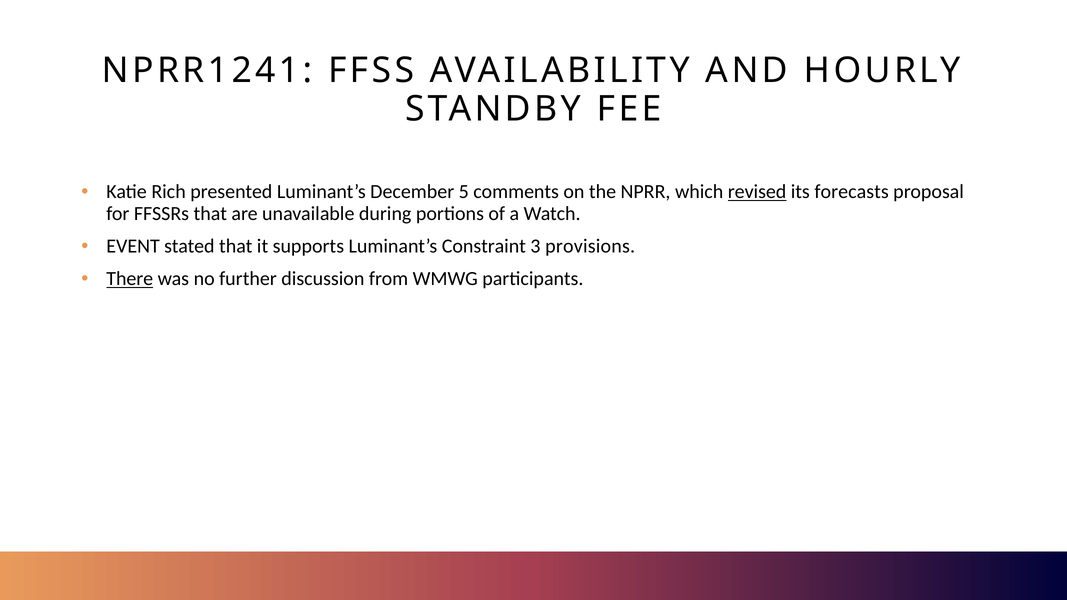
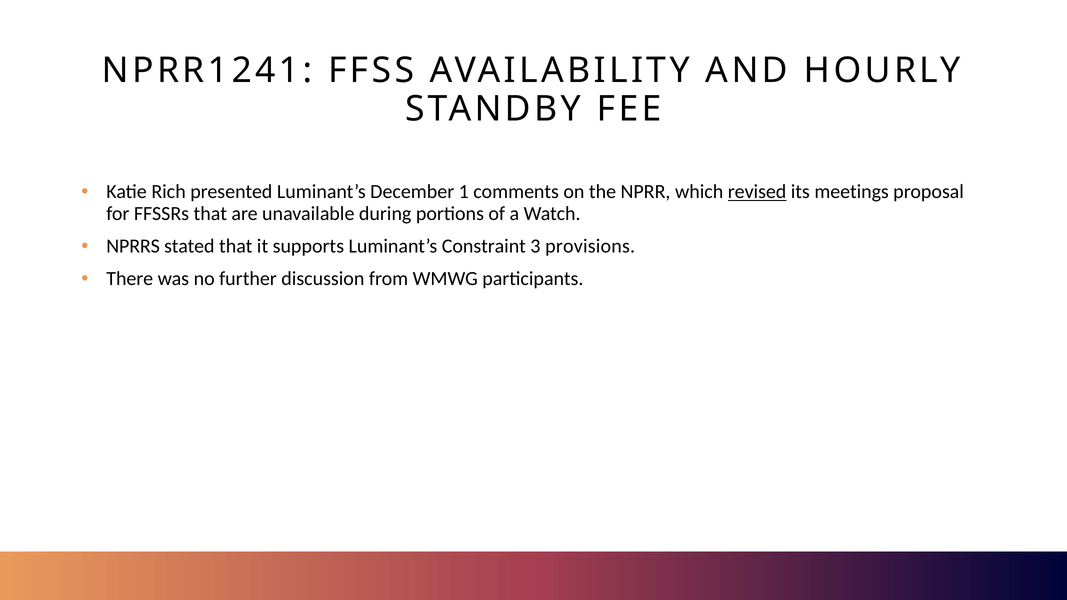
5: 5 -> 1
forecasts: forecasts -> meetings
EVENT: EVENT -> NPRRS
There underline: present -> none
